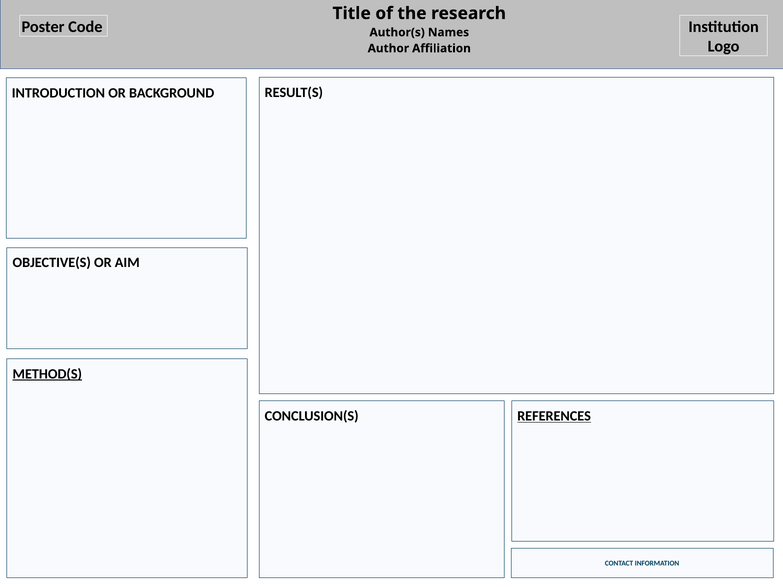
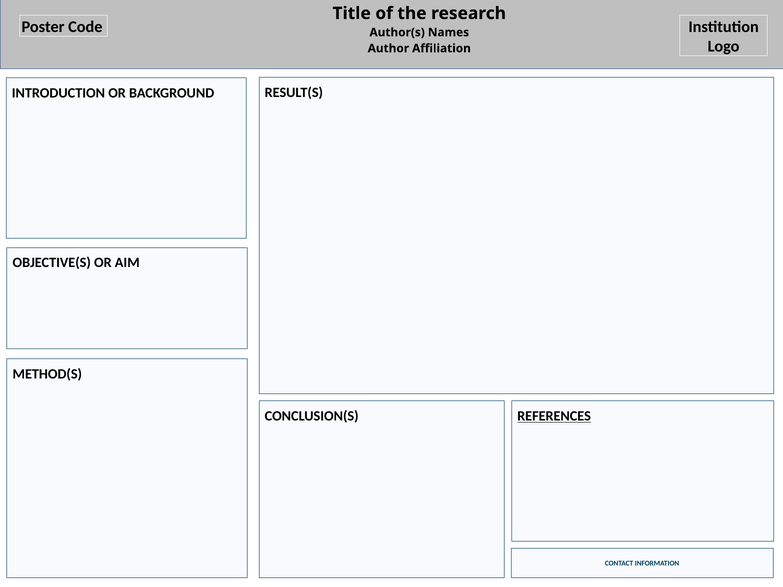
METHOD(S underline: present -> none
